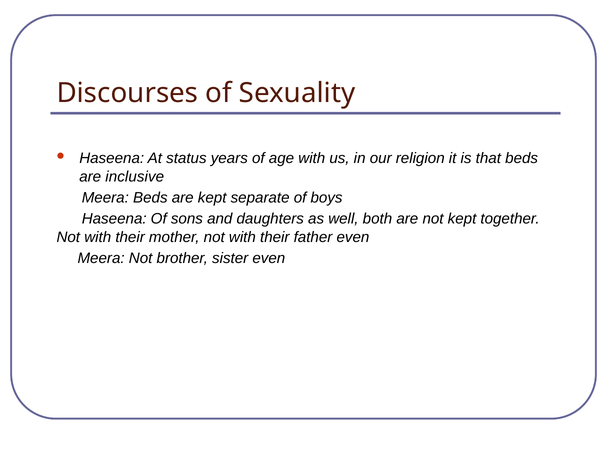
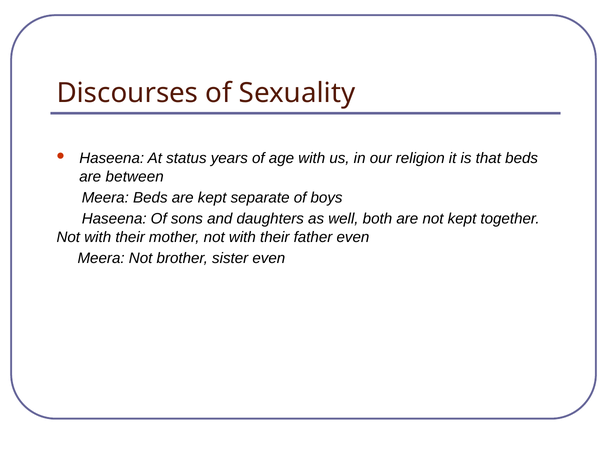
inclusive: inclusive -> between
